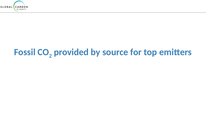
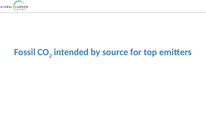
provided: provided -> intended
